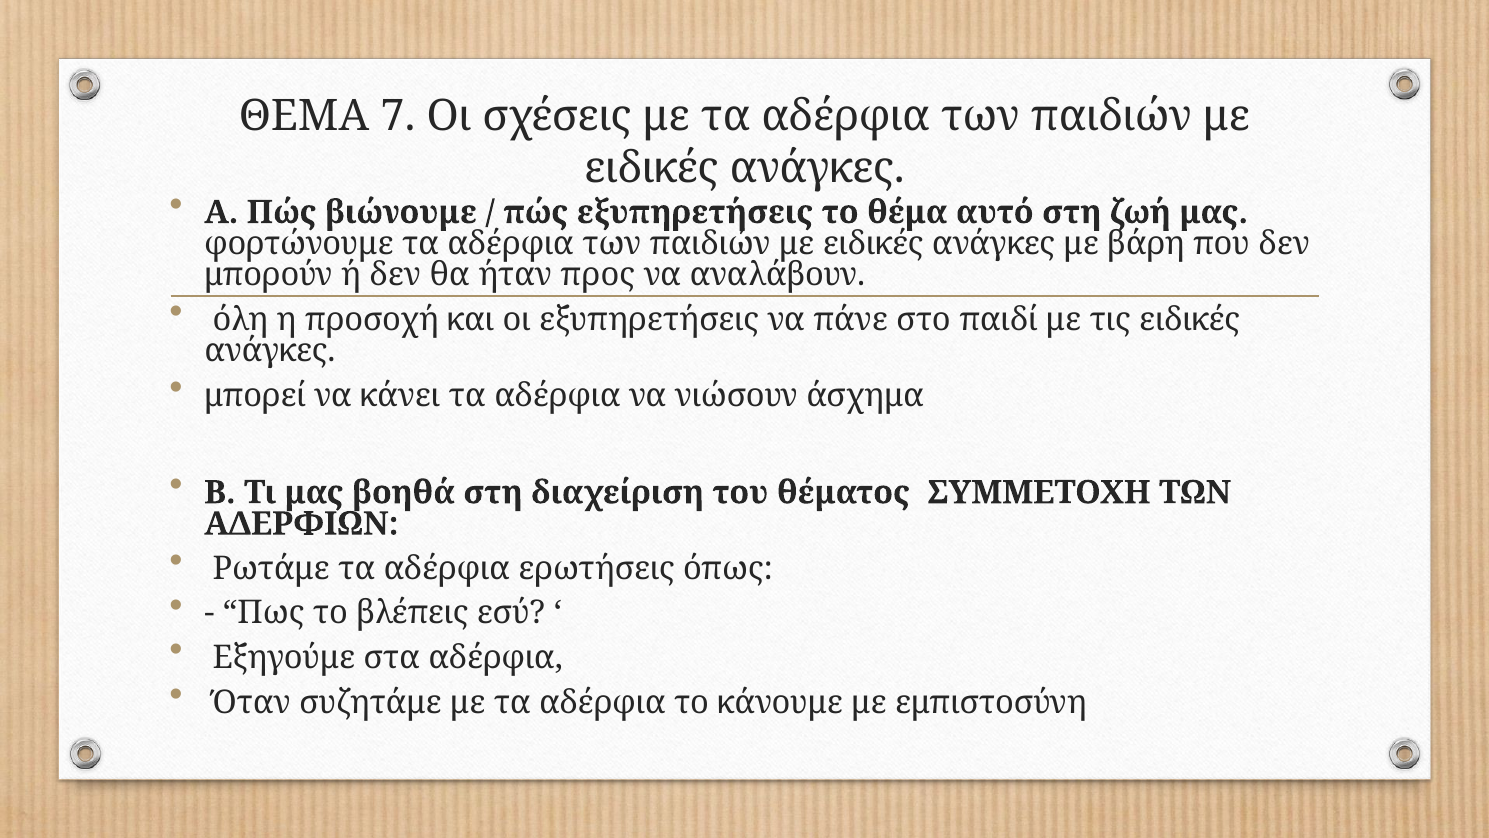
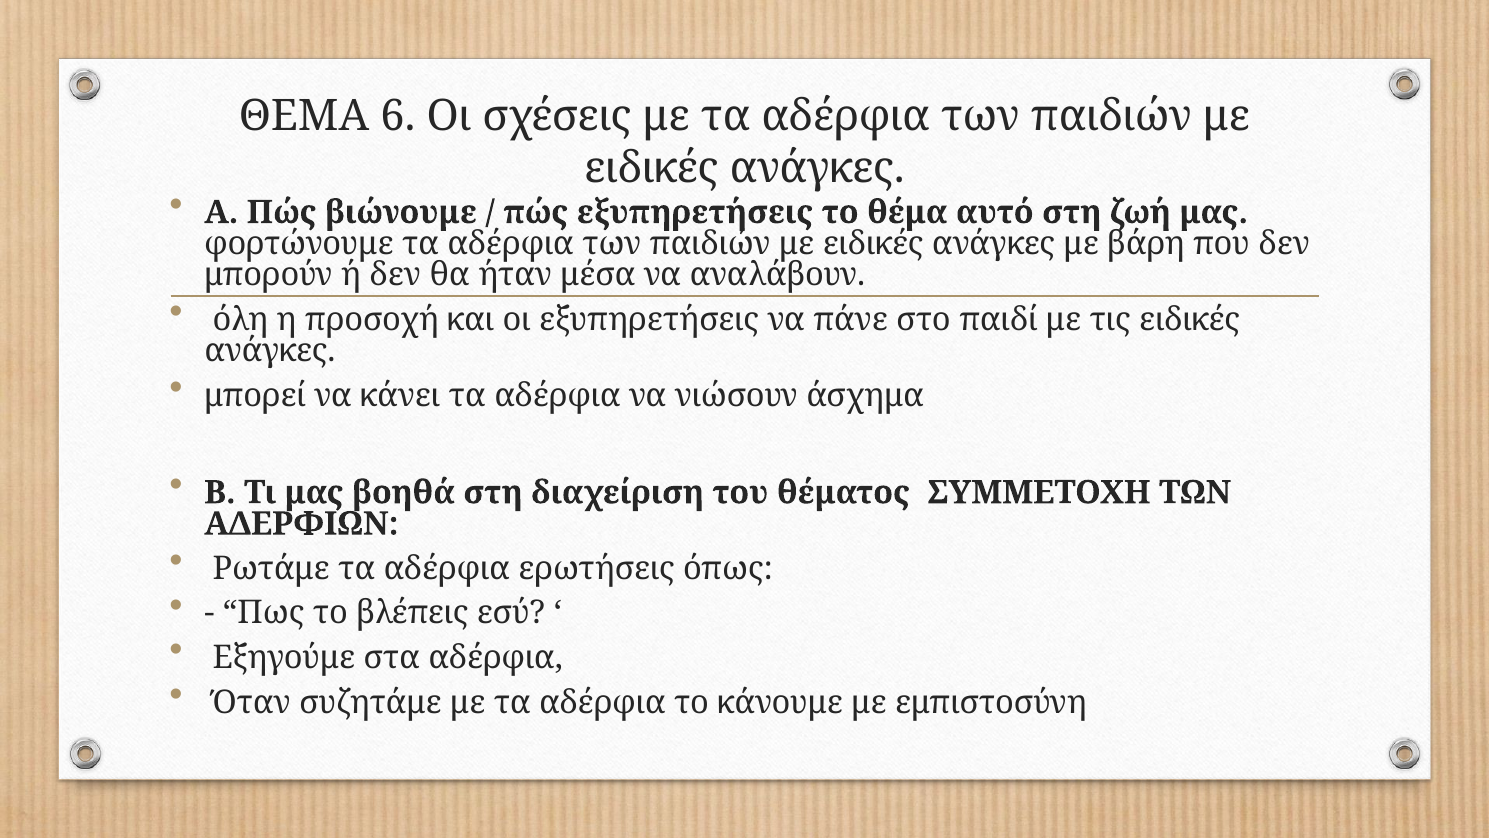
7: 7 -> 6
προς: προς -> μέσα
